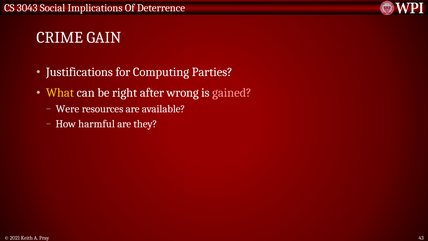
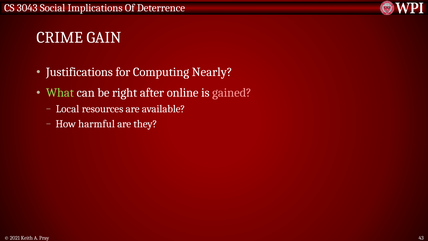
Parties: Parties -> Nearly
What colour: yellow -> light green
wrong: wrong -> online
Were: Were -> Local
